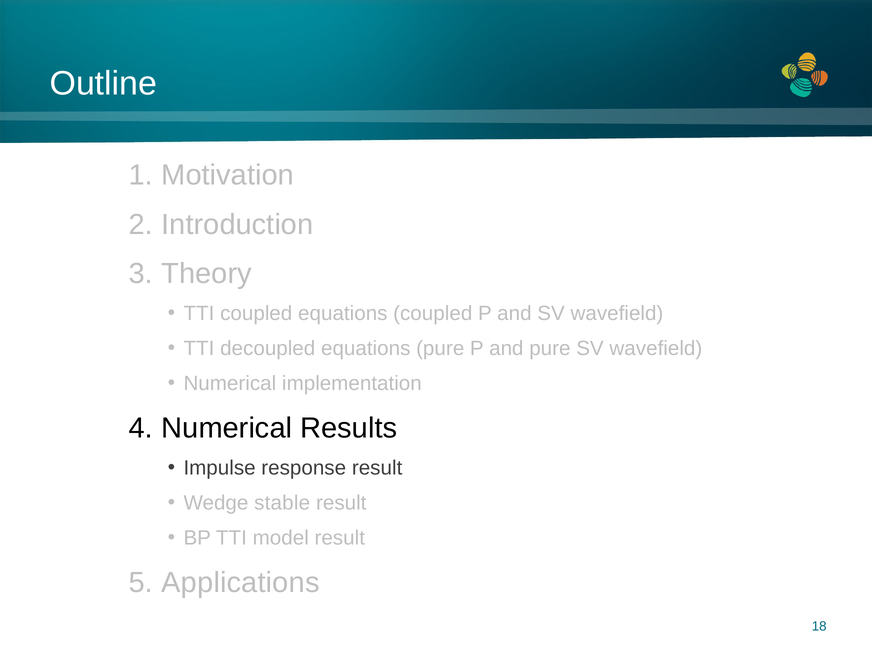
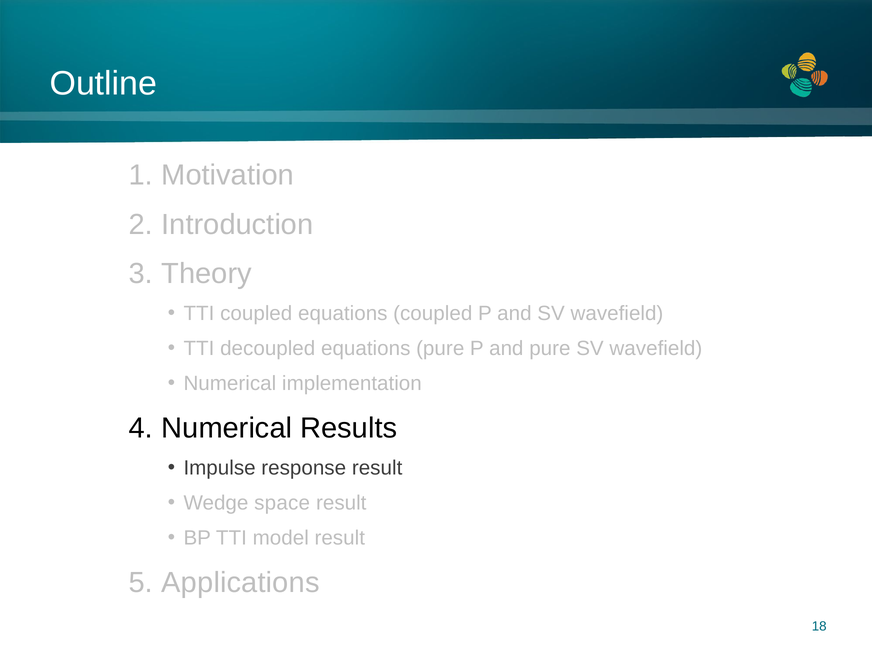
stable: stable -> space
